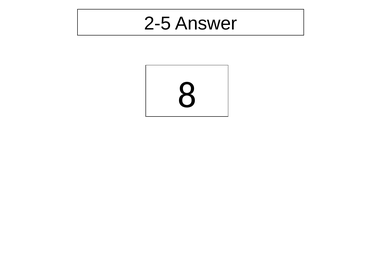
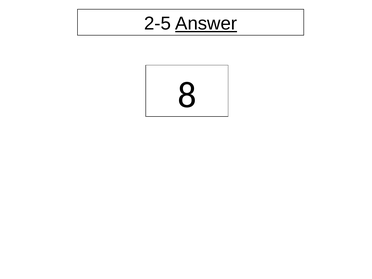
Answer underline: none -> present
